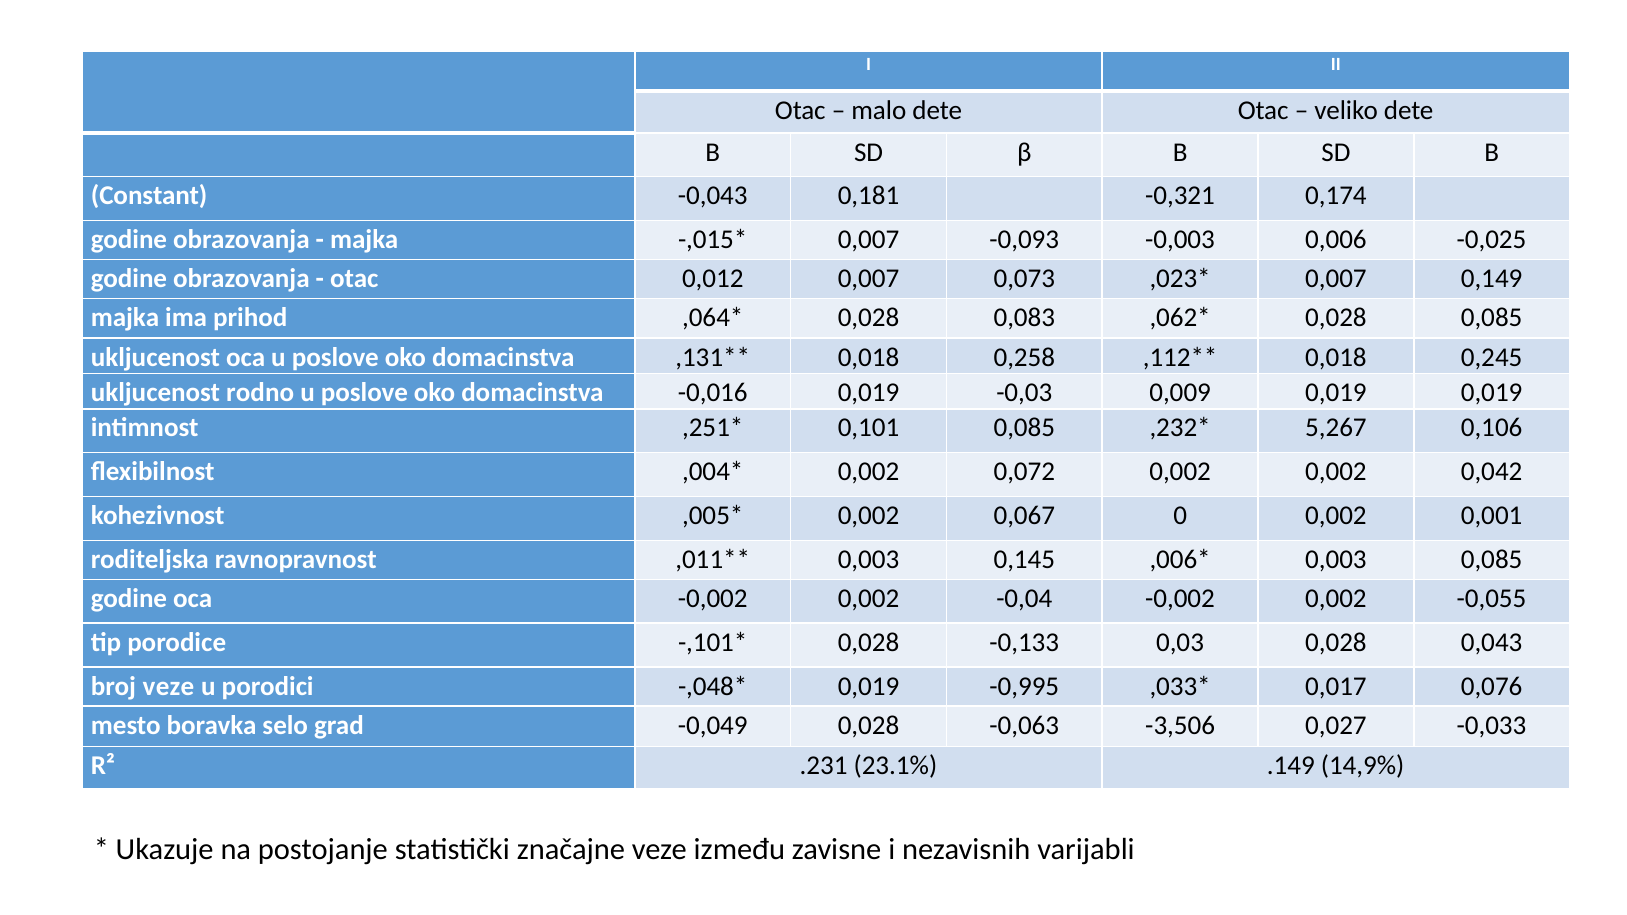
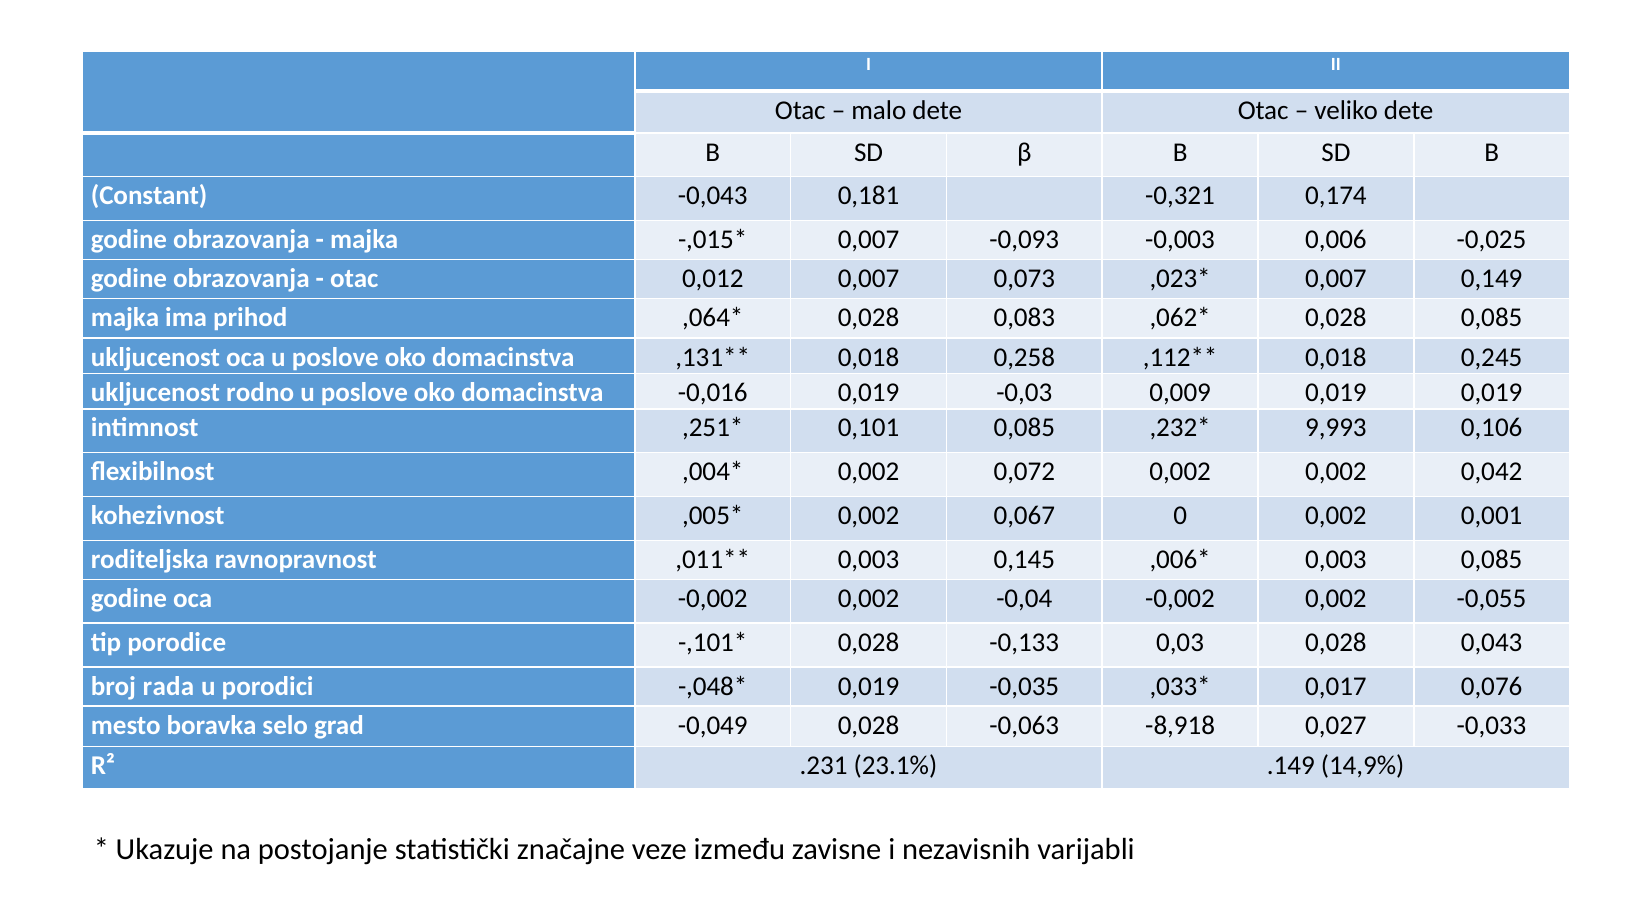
5,267: 5,267 -> 9,993
broj veze: veze -> rada
-0,995: -0,995 -> -0,035
-3,506: -3,506 -> -8,918
